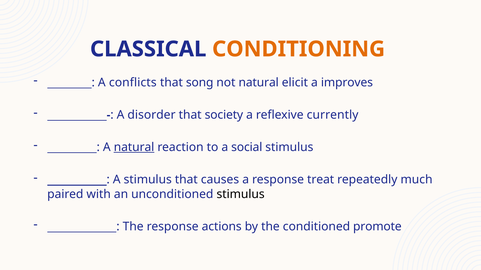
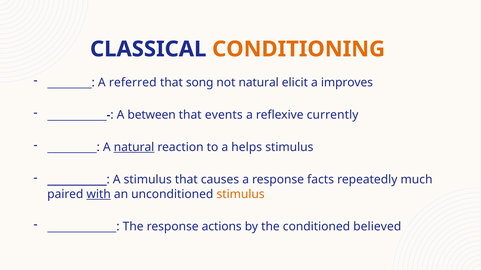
conflicts: conflicts -> referred
disorder: disorder -> between
society: society -> events
social: social -> helps
treat: treat -> facts
with underline: none -> present
stimulus at (241, 194) colour: black -> orange
promote: promote -> believed
